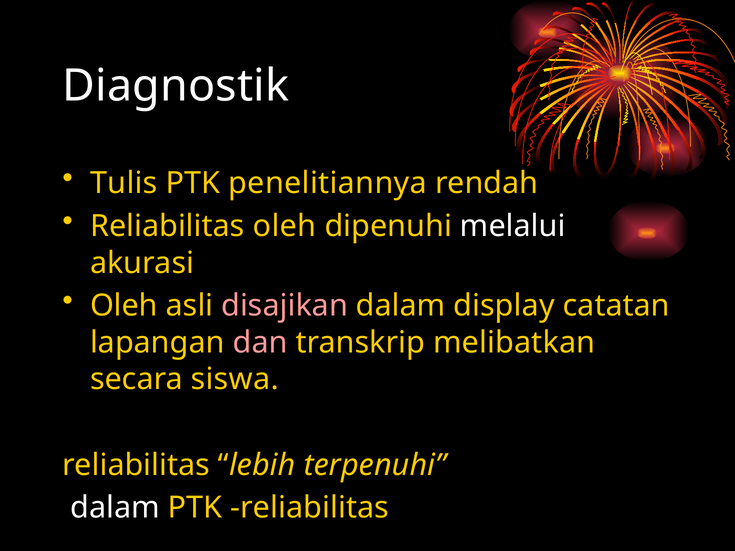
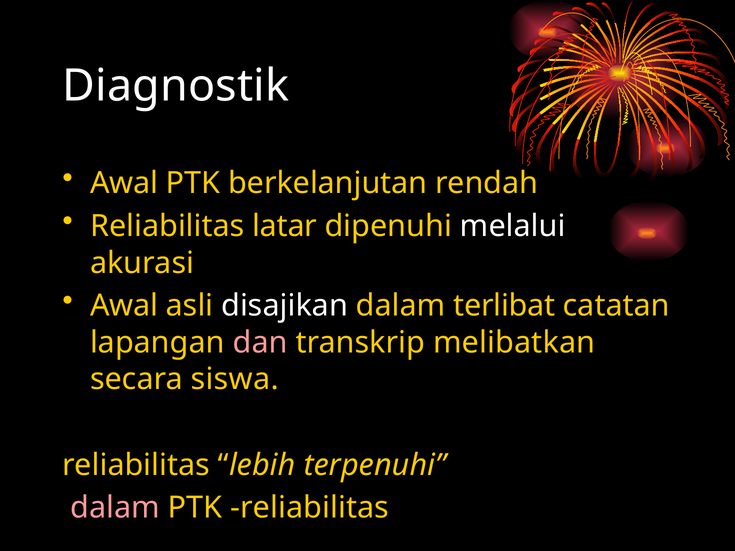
Tulis at (124, 183): Tulis -> Awal
penelitiannya: penelitiannya -> berkelanjutan
Reliabilitas oleh: oleh -> latar
Oleh at (124, 306): Oleh -> Awal
disajikan colour: pink -> white
display: display -> terlibat
dalam at (115, 508) colour: white -> pink
